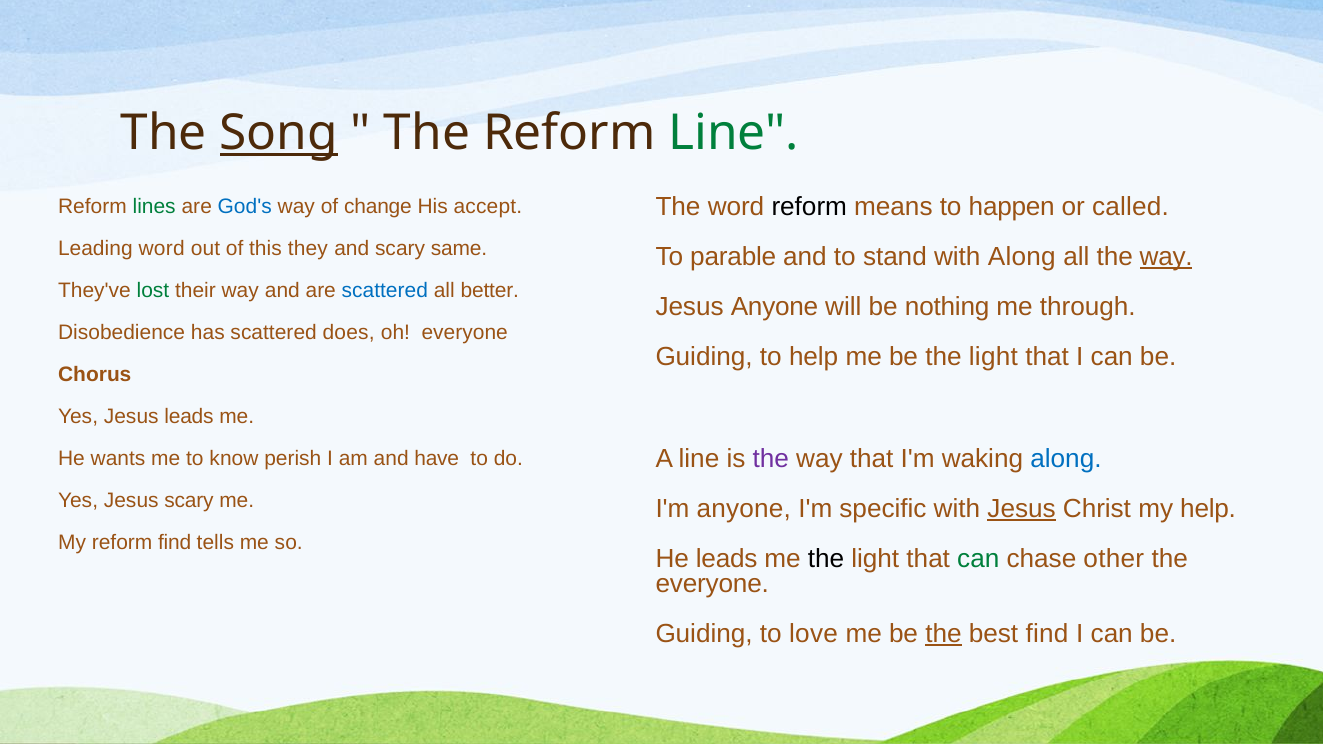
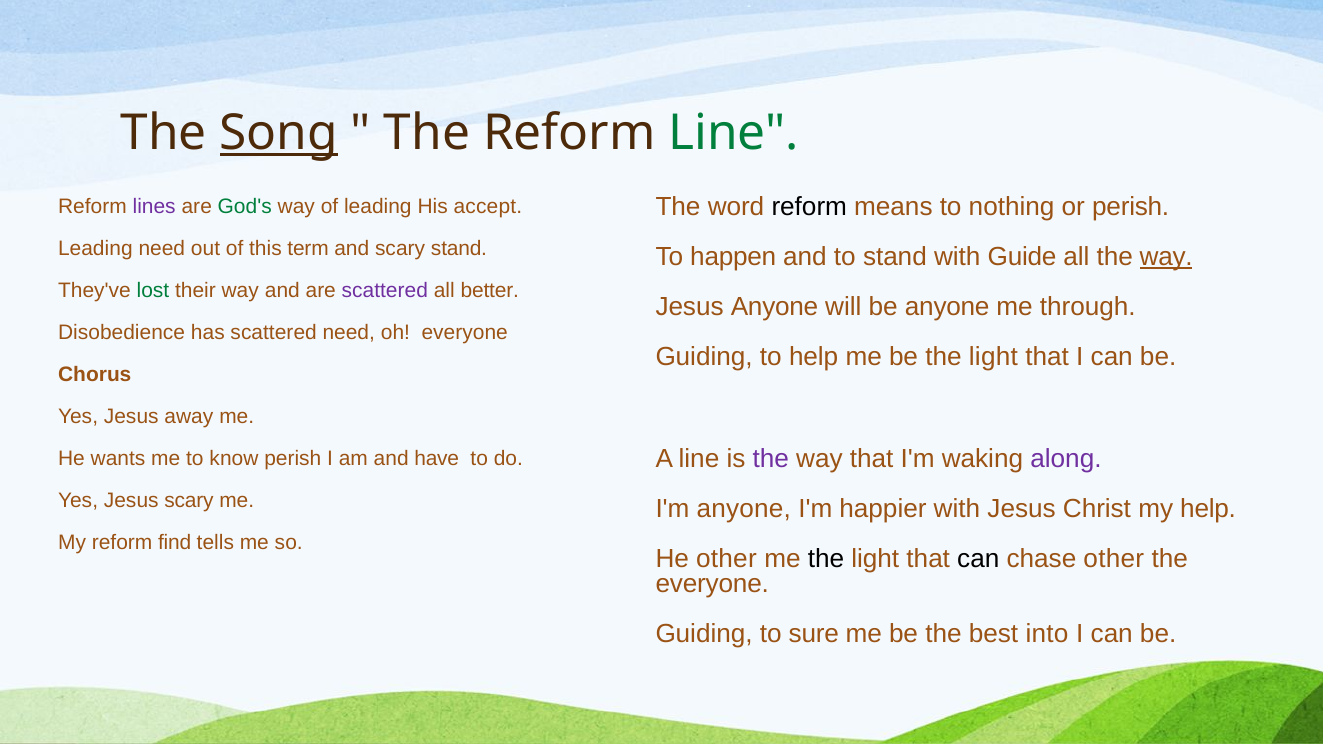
happen: happen -> nothing
or called: called -> perish
lines colour: green -> purple
God's colour: blue -> green
of change: change -> leading
Leading word: word -> need
they: they -> term
scary same: same -> stand
parable: parable -> happen
with Along: Along -> Guide
scattered at (385, 291) colour: blue -> purple
be nothing: nothing -> anyone
scattered does: does -> need
Jesus leads: leads -> away
along at (1066, 459) colour: blue -> purple
specific: specific -> happier
Jesus at (1022, 509) underline: present -> none
He leads: leads -> other
can at (978, 559) colour: green -> black
love: love -> sure
the at (943, 634) underline: present -> none
best find: find -> into
